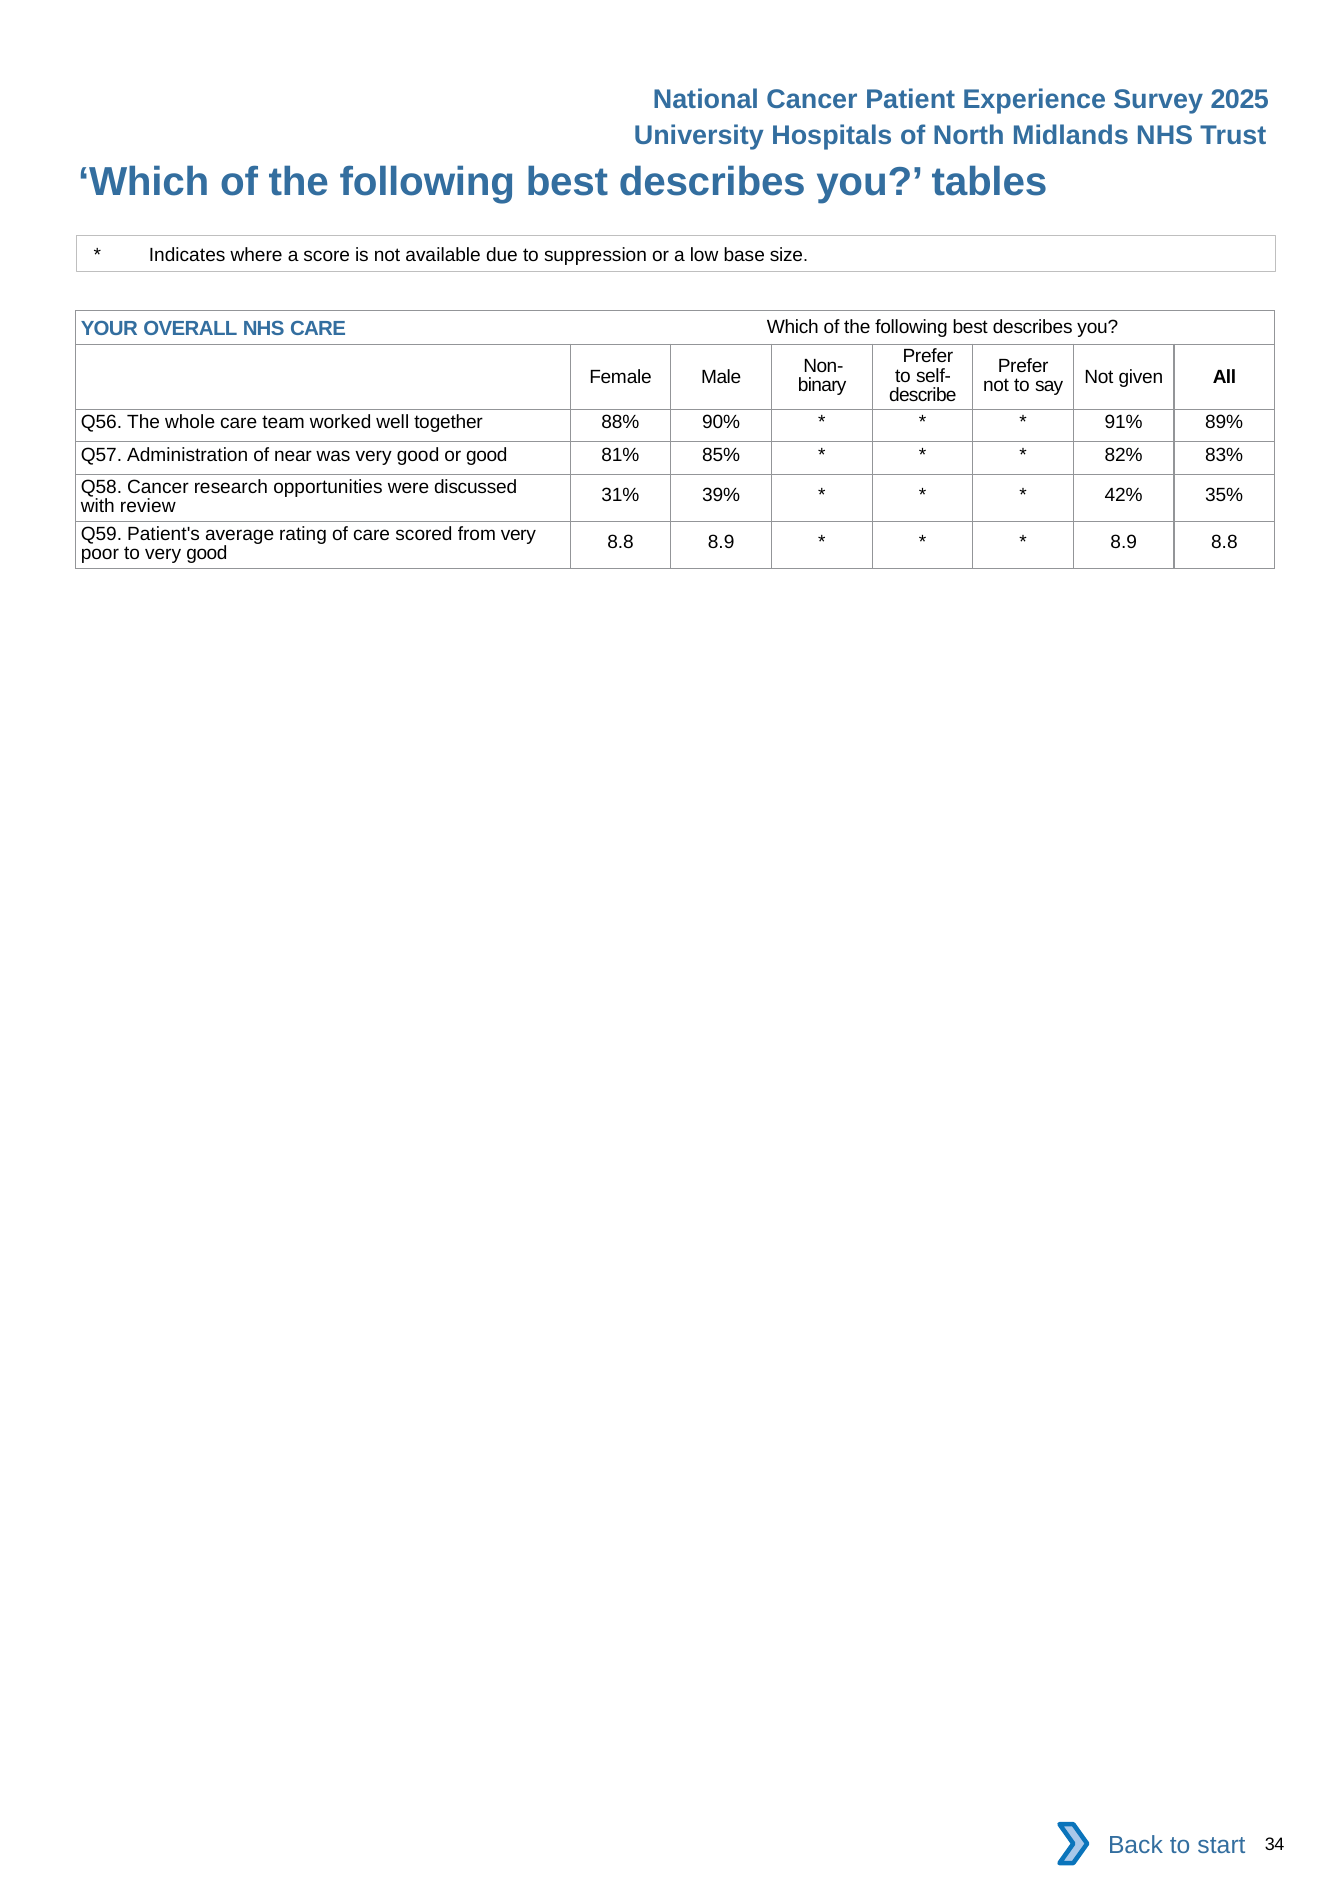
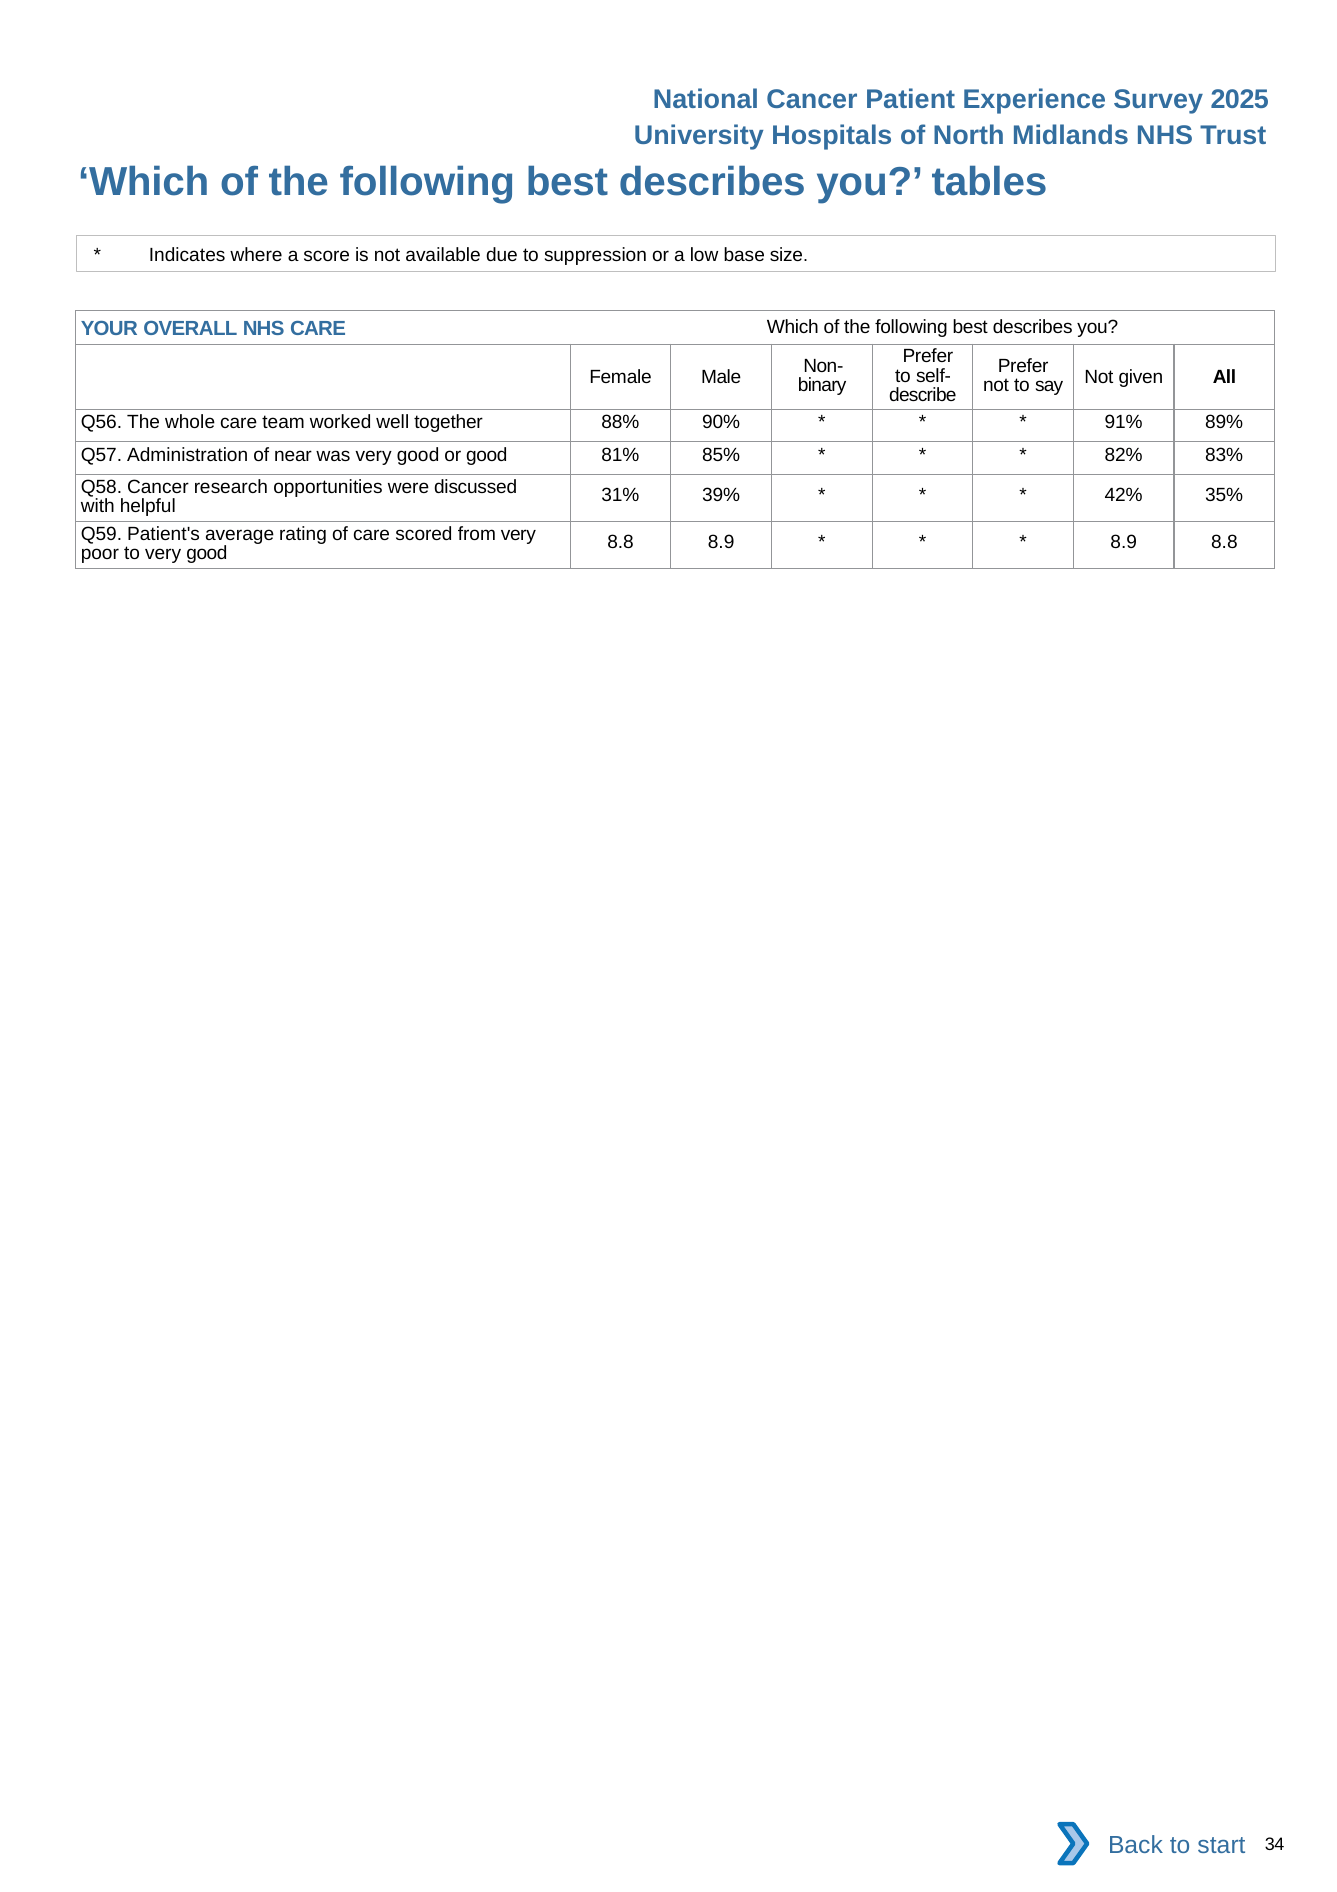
review: review -> helpful
